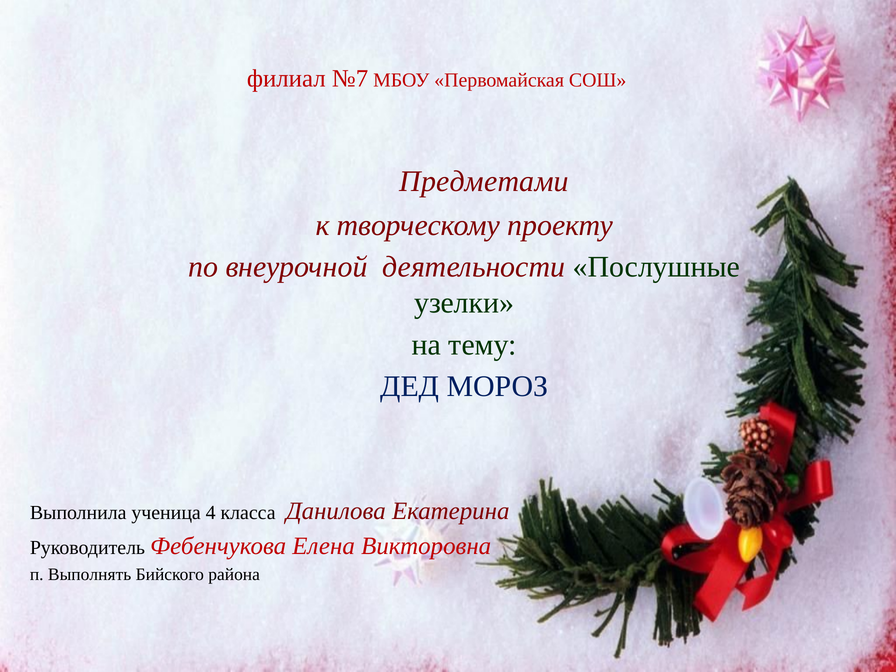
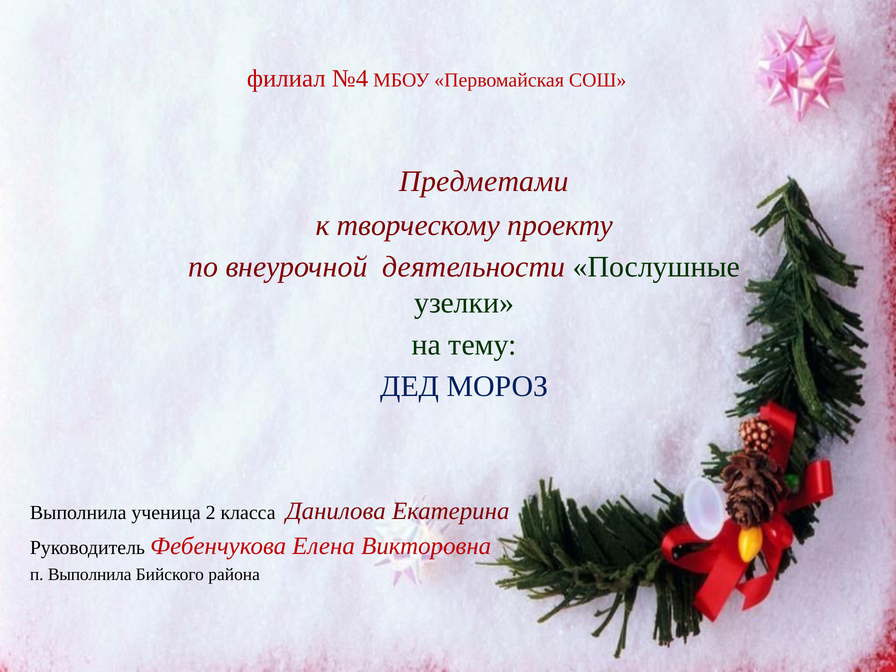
№7: №7 -> №4
4: 4 -> 2
п Выполнять: Выполнять -> Выполнила
